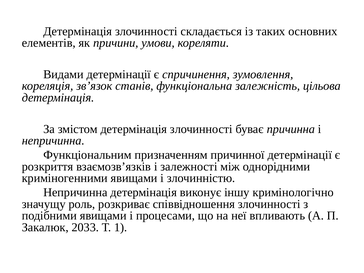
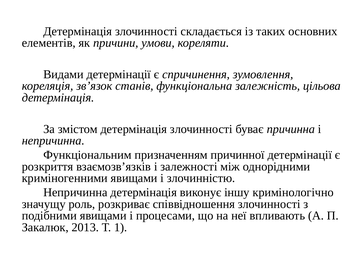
2033: 2033 -> 2013
